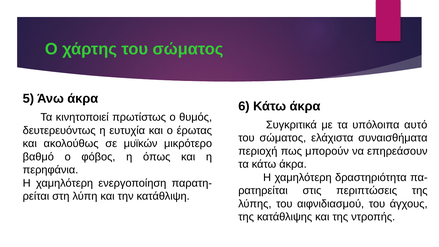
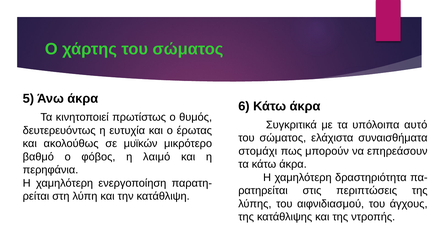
περιοχή: περιοχή -> στομάχι
όπως: όπως -> λαιμό
